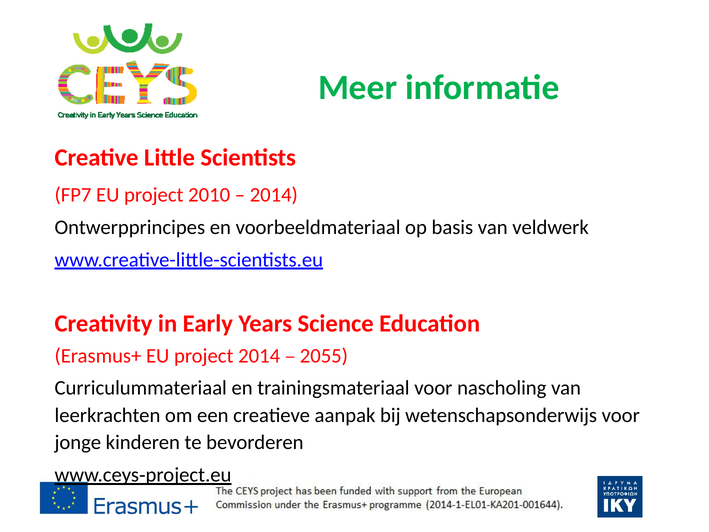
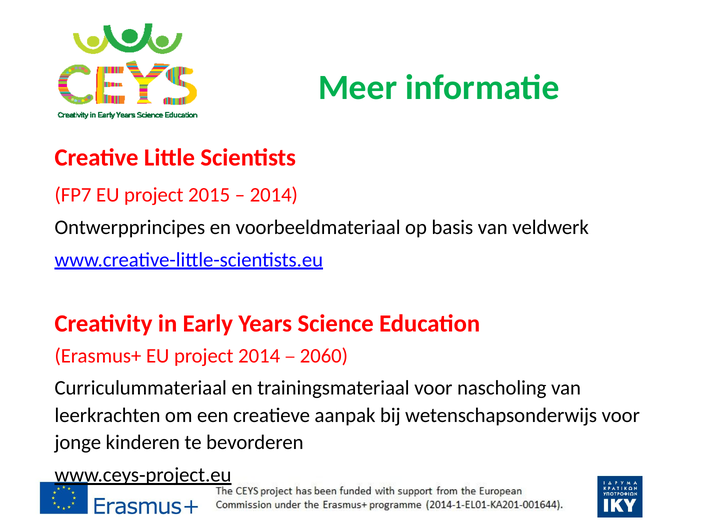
2010: 2010 -> 2015
2055: 2055 -> 2060
